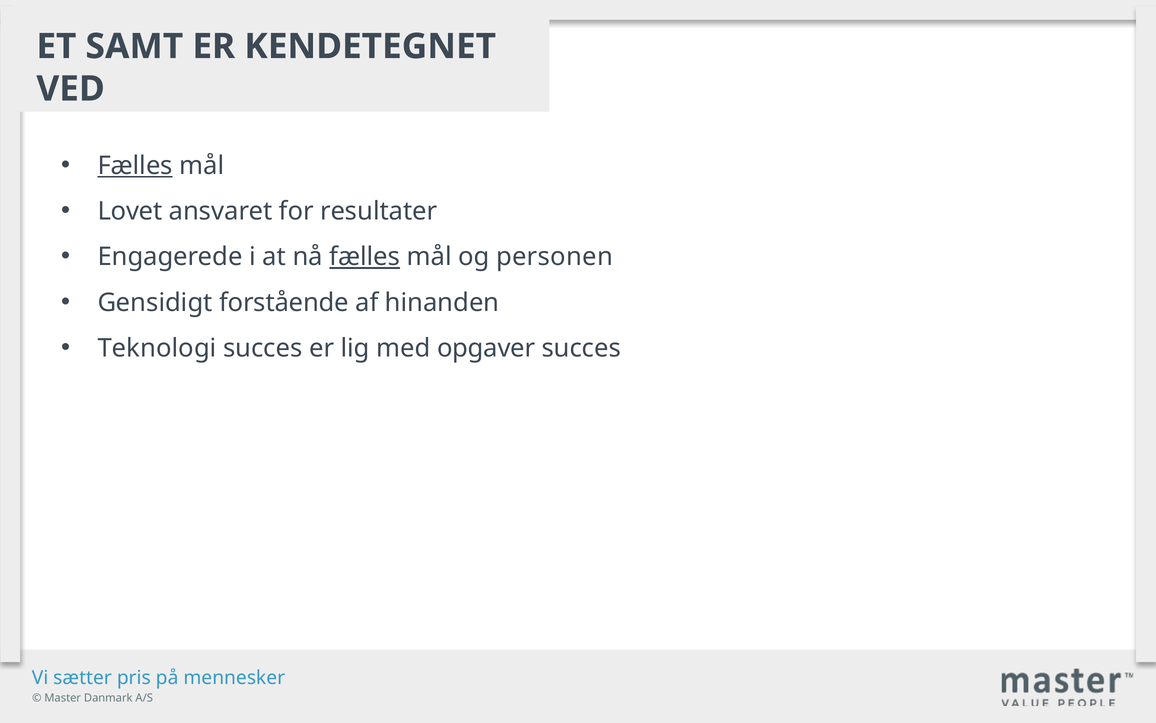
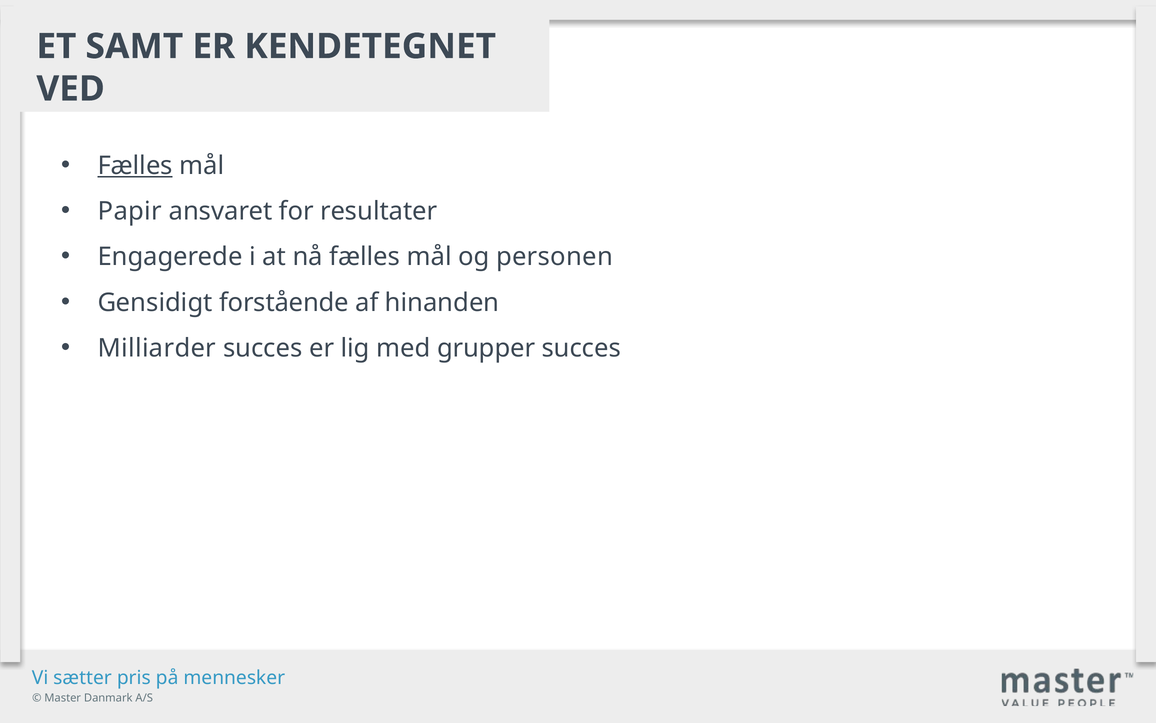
Lovet: Lovet -> Papir
fælles at (365, 257) underline: present -> none
Teknologi: Teknologi -> Milliarder
opgaver: opgaver -> grupper
